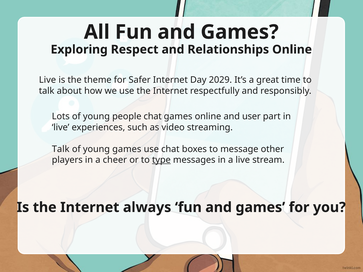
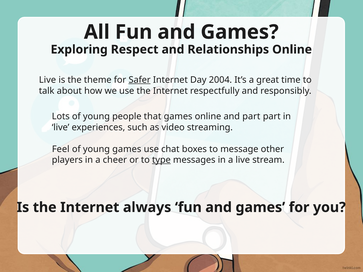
Safer underline: none -> present
2029: 2029 -> 2004
people chat: chat -> that
and user: user -> part
Talk at (61, 149): Talk -> Feel
